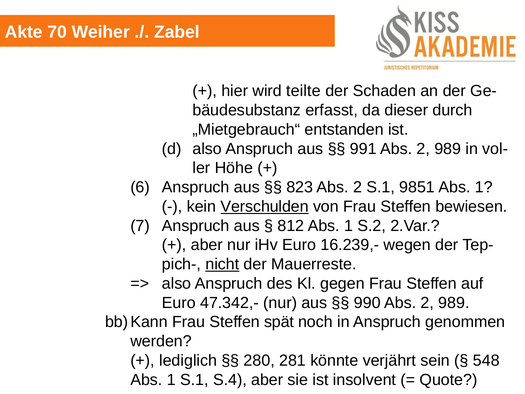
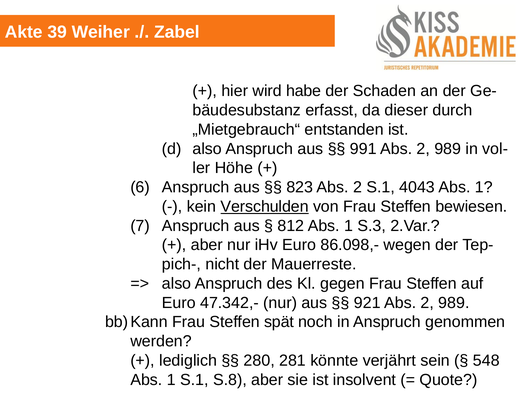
70: 70 -> 39
teilte: teilte -> habe
9851: 9851 -> 4043
S.2: S.2 -> S.3
16.239,-: 16.239,- -> 86.098,-
nicht underline: present -> none
990: 990 -> 921
S.4: S.4 -> S.8
